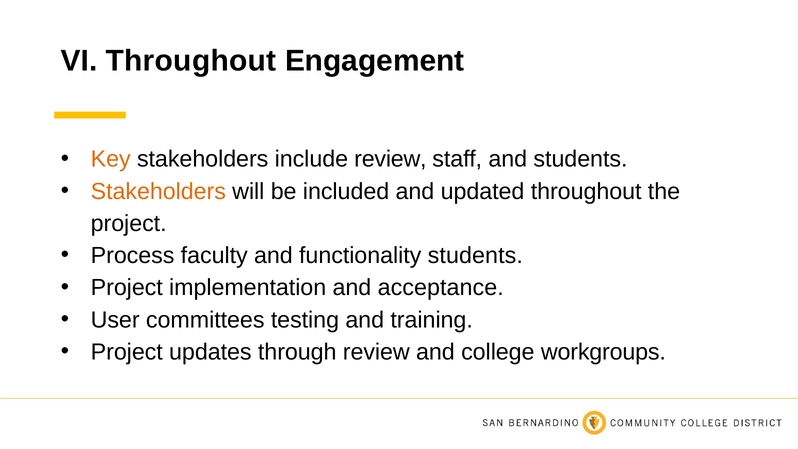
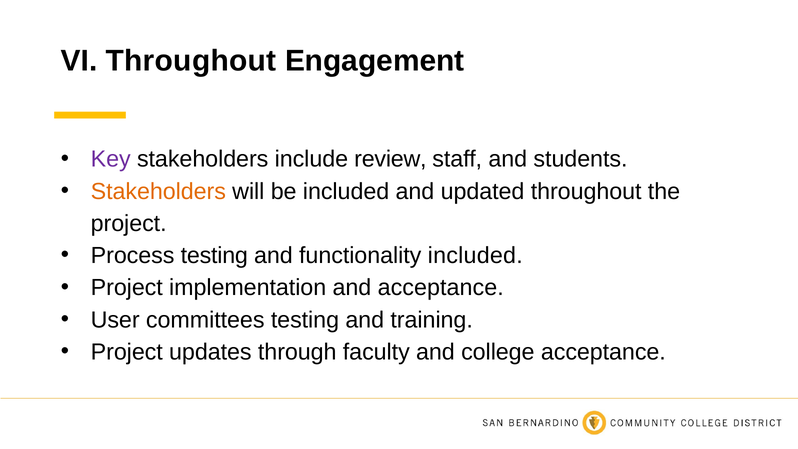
Key colour: orange -> purple
Process faculty: faculty -> testing
functionality students: students -> included
through review: review -> faculty
college workgroups: workgroups -> acceptance
